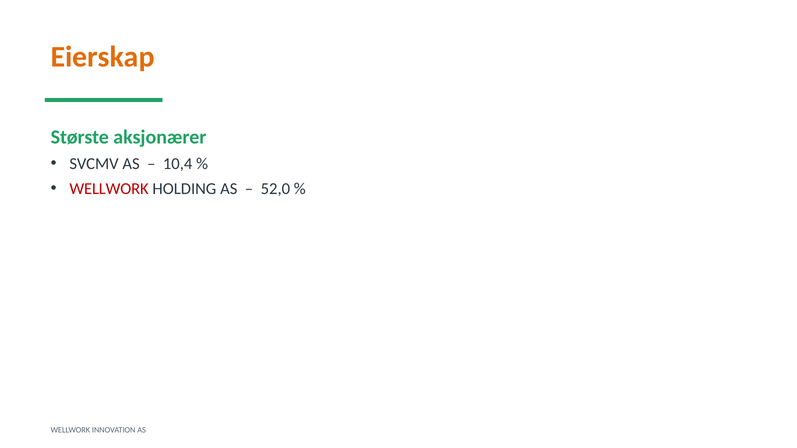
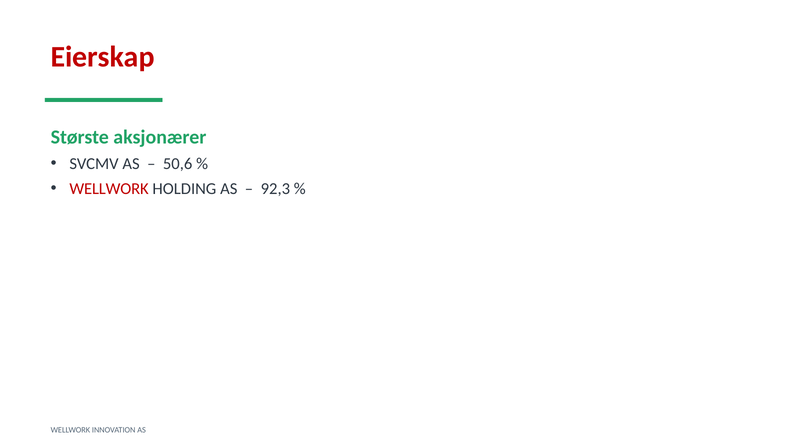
Eierskap colour: orange -> red
10,4: 10,4 -> 50,6
52,0: 52,0 -> 92,3
